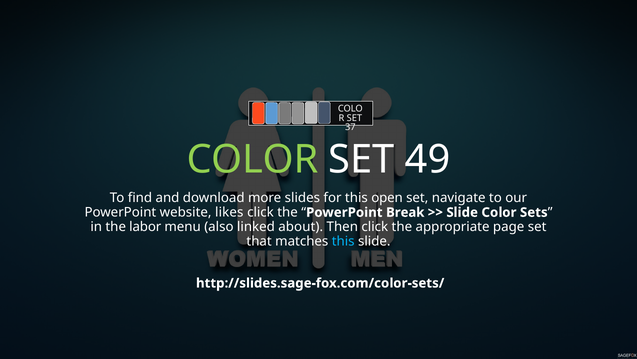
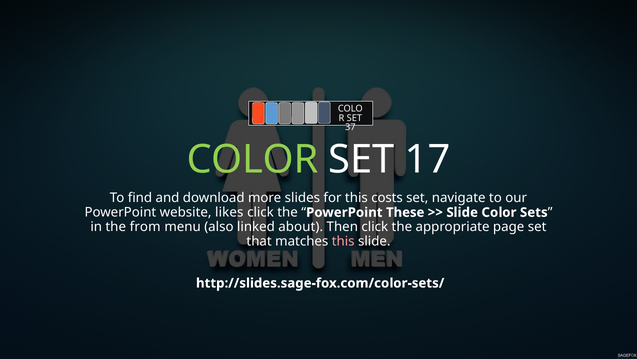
49: 49 -> 17
open: open -> costs
Break: Break -> These
labor: labor -> from
this at (343, 241) colour: light blue -> pink
